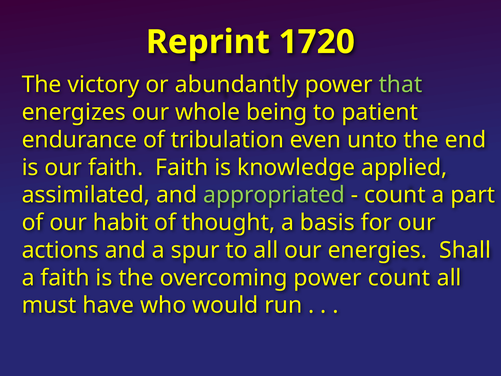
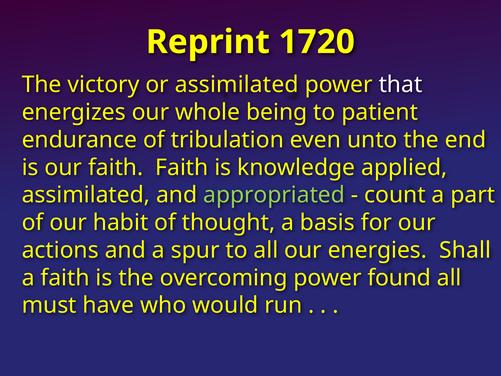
or abundantly: abundantly -> assimilated
that colour: light green -> white
power count: count -> found
